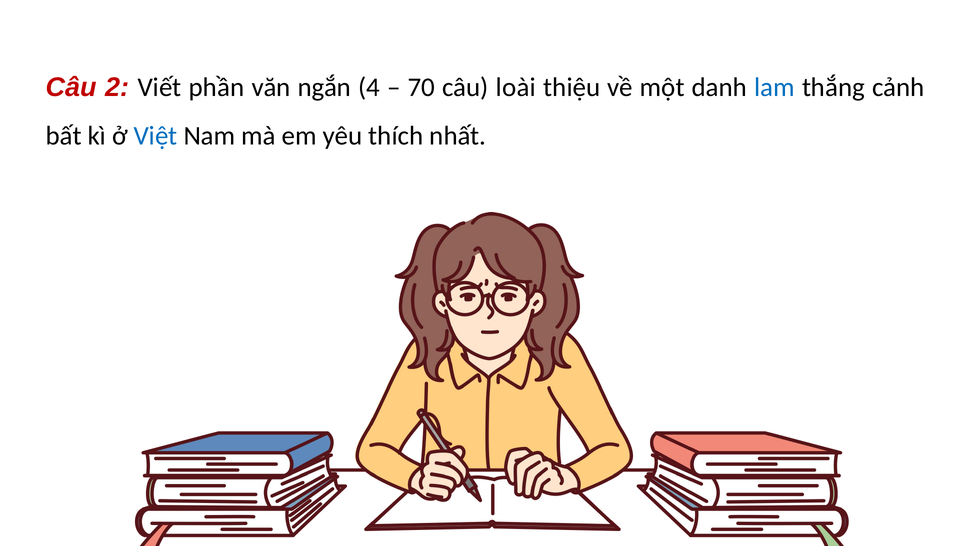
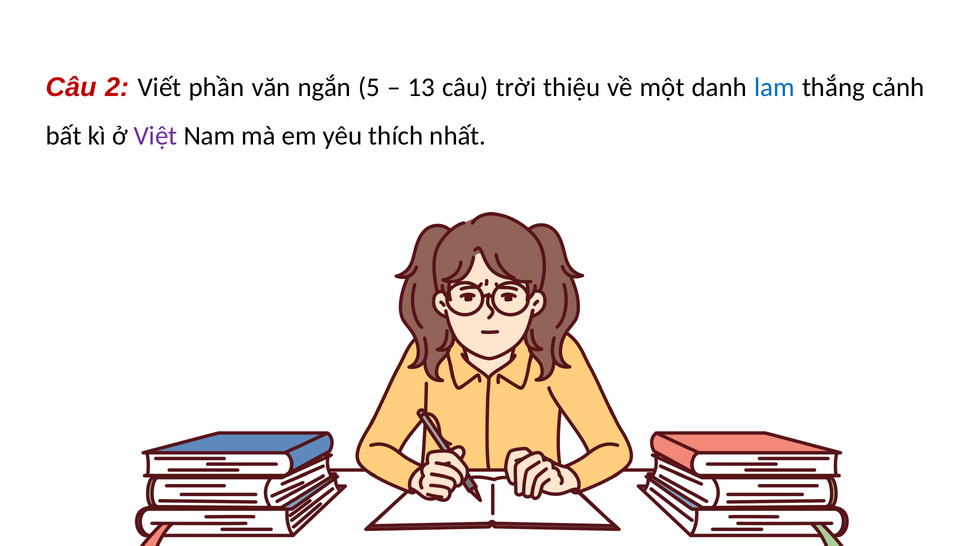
4: 4 -> 5
70: 70 -> 13
loài: loài -> trời
Việt colour: blue -> purple
